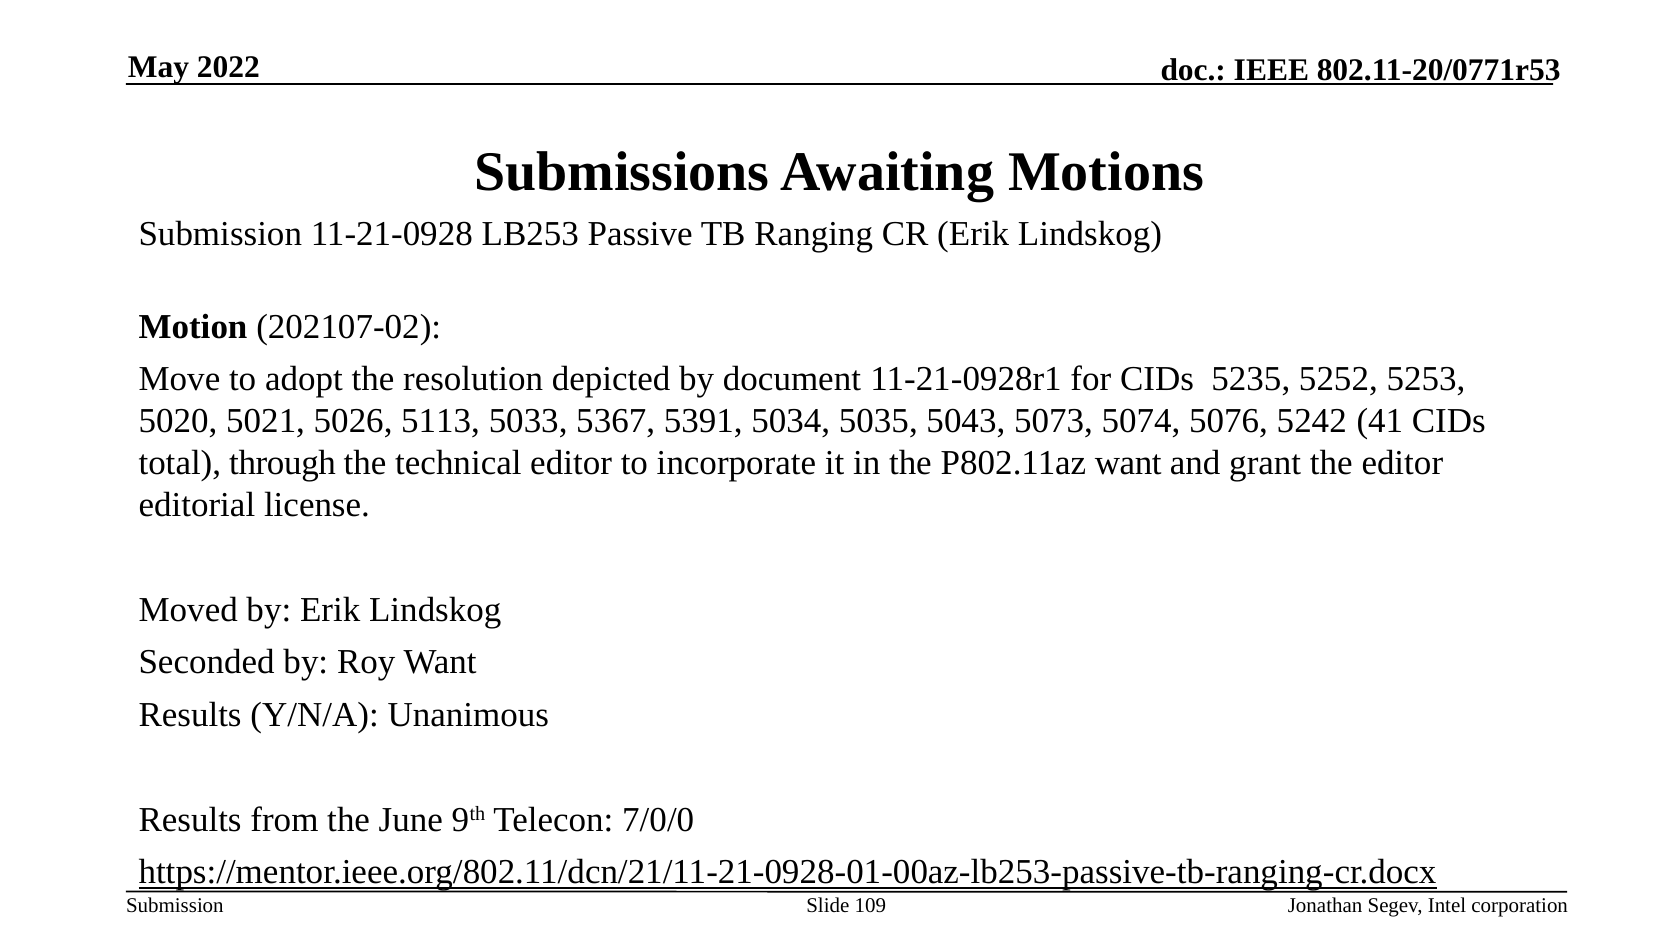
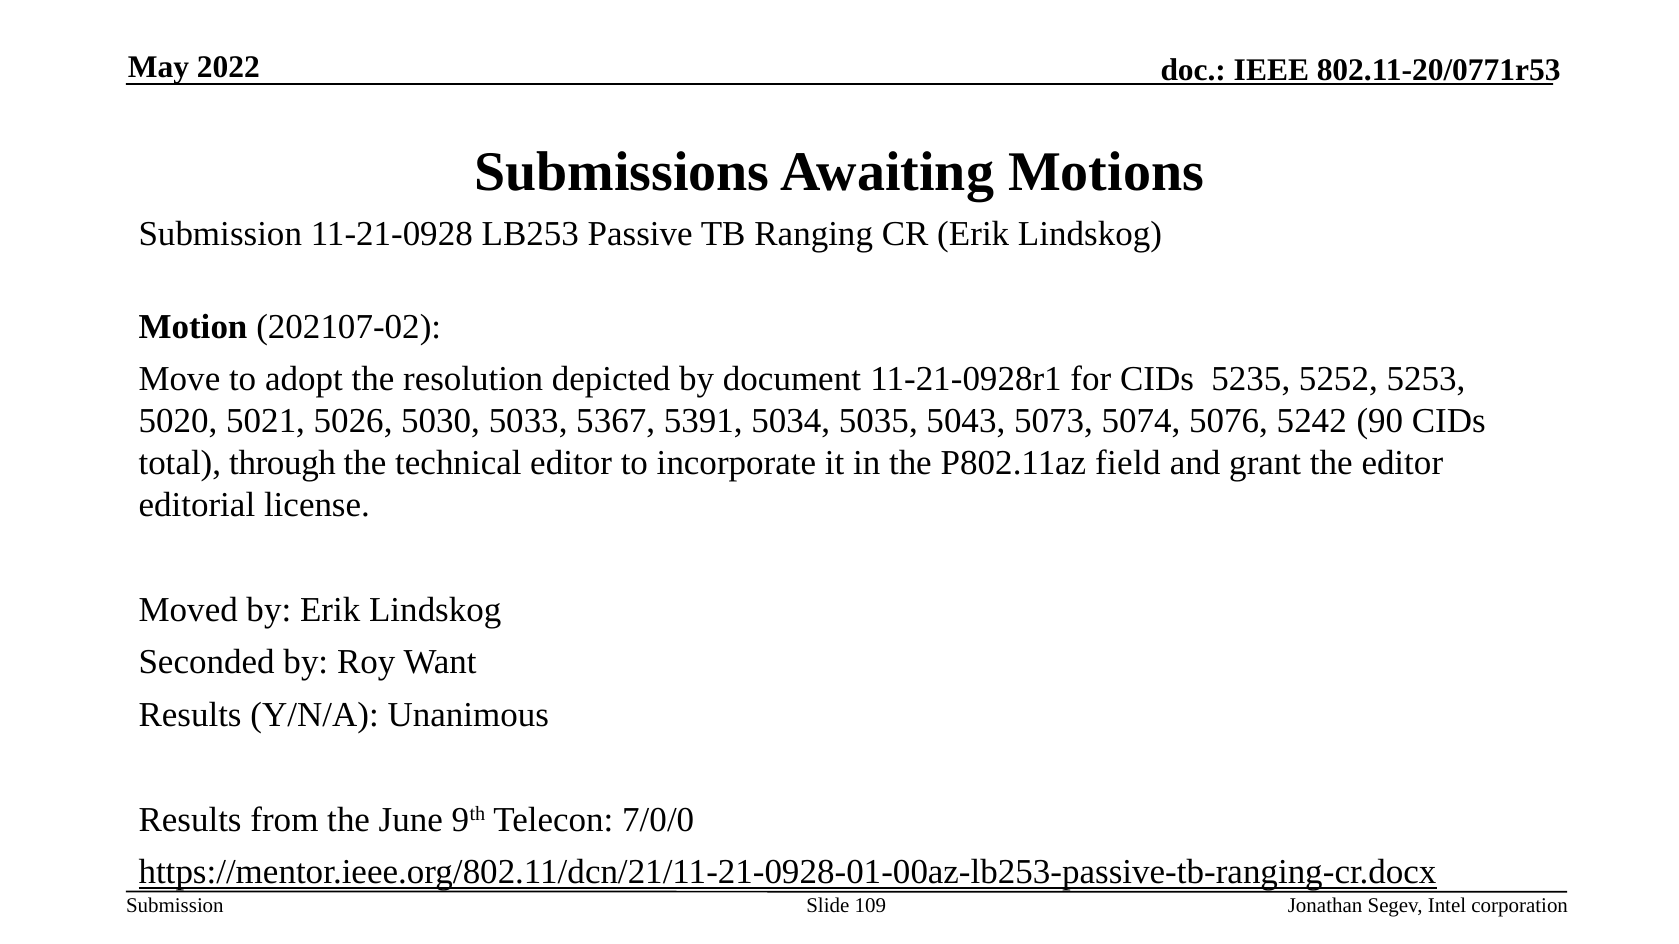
5113: 5113 -> 5030
41: 41 -> 90
P802.11az want: want -> field
